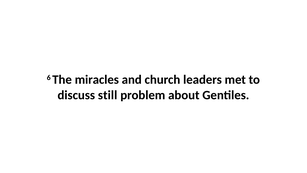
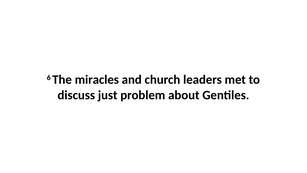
still: still -> just
